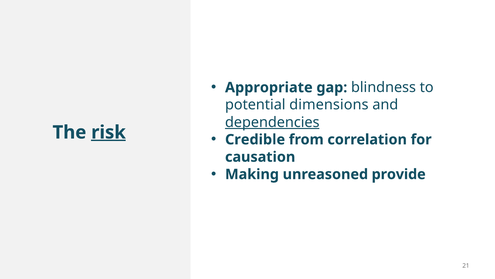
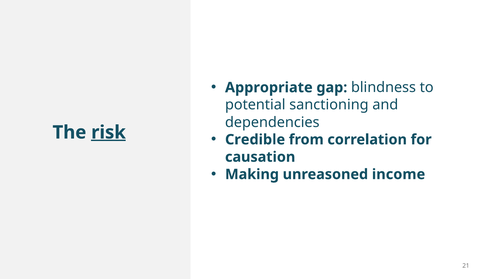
dimensions: dimensions -> sanctioning
dependencies underline: present -> none
provide: provide -> income
